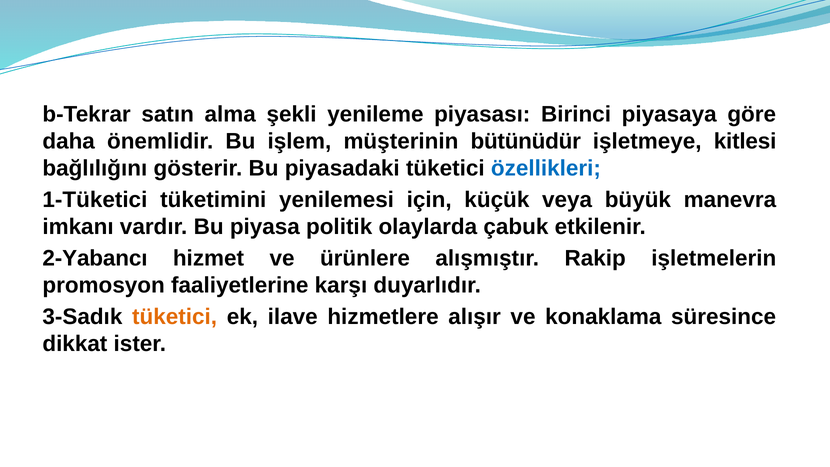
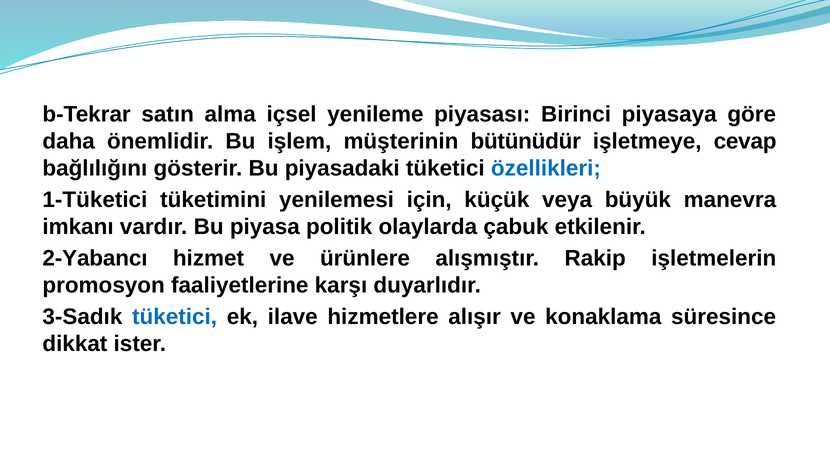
şekli: şekli -> içsel
kitlesi: kitlesi -> cevap
tüketici at (175, 317) colour: orange -> blue
